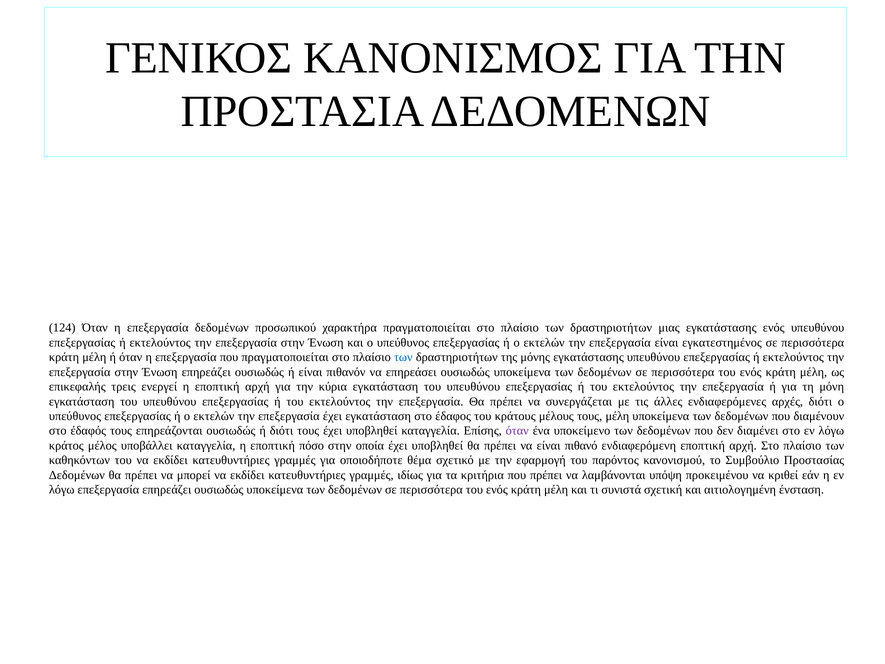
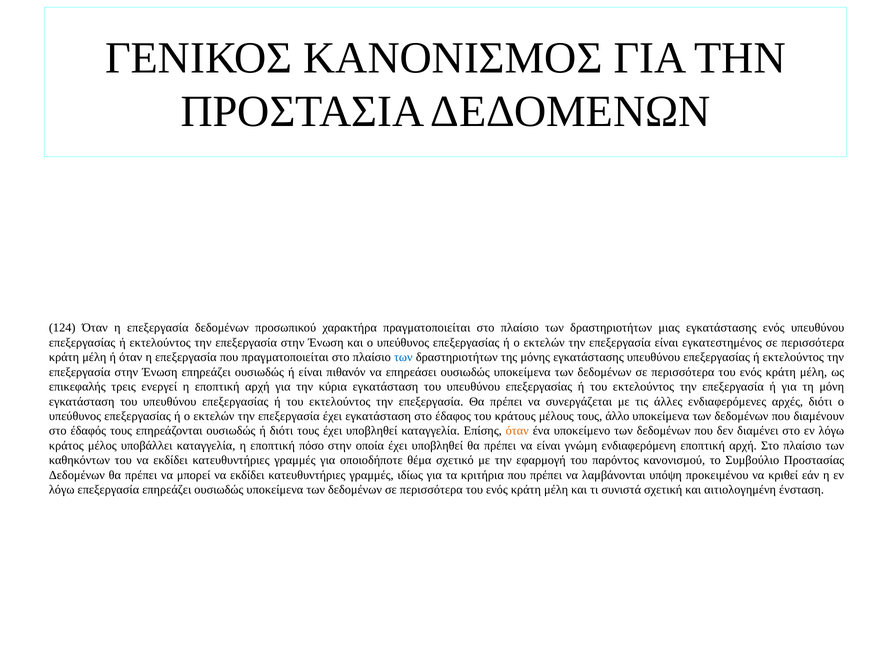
τους μέλη: μέλη -> άλλο
όταν at (517, 431) colour: purple -> orange
πιθανό: πιθανό -> γνώμη
